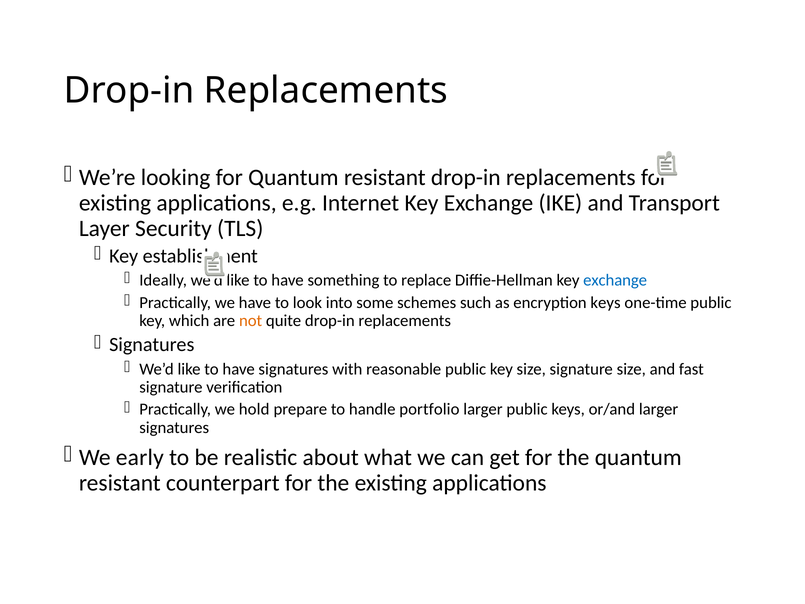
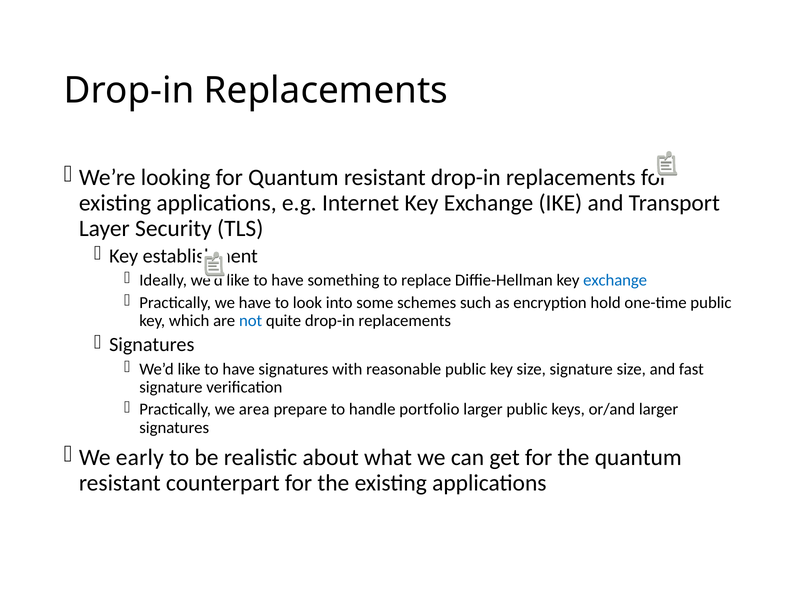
encryption keys: keys -> hold
not colour: orange -> blue
hold: hold -> area
